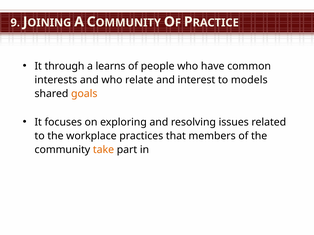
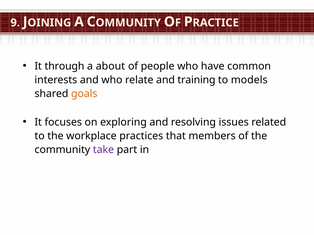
learns: learns -> about
interest: interest -> training
take colour: orange -> purple
